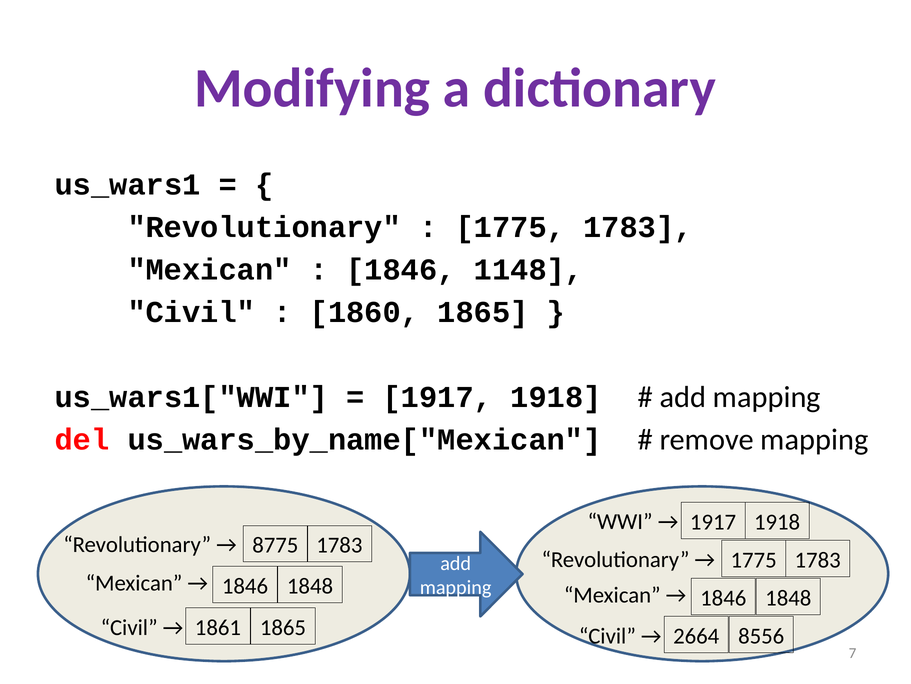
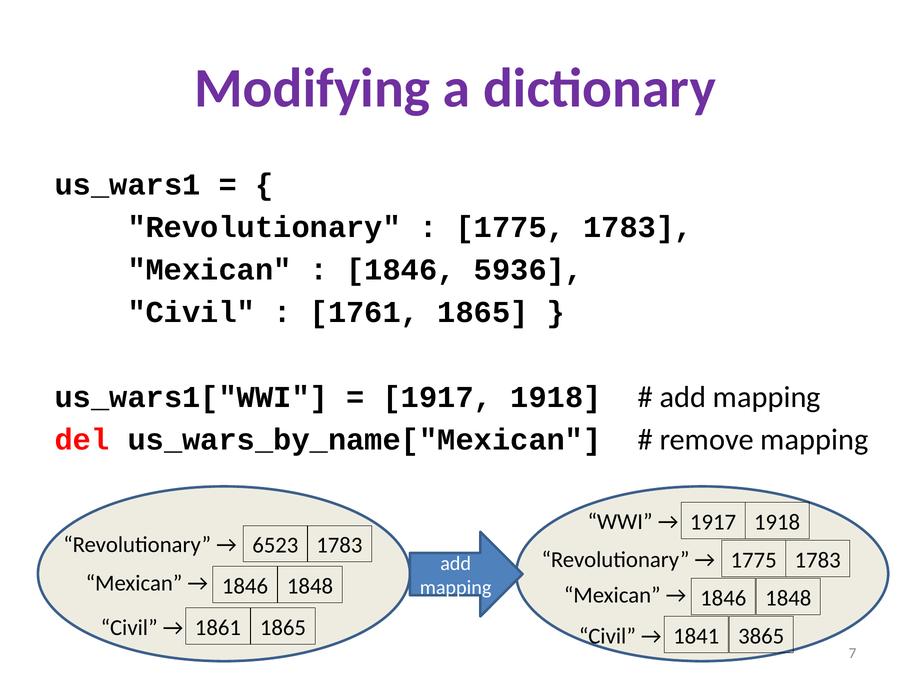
1148: 1148 -> 5936
1860: 1860 -> 1761
8775: 8775 -> 6523
2664: 2664 -> 1841
8556: 8556 -> 3865
